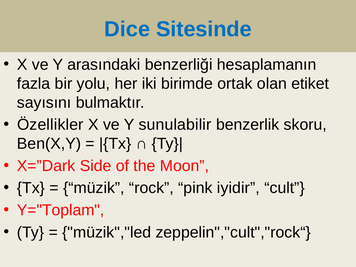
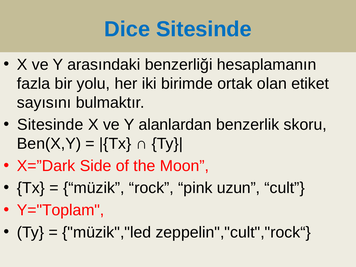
Özellikler at (50, 125): Özellikler -> Sitesinde
sunulabilir: sunulabilir -> alanlardan
iyidir: iyidir -> uzun
